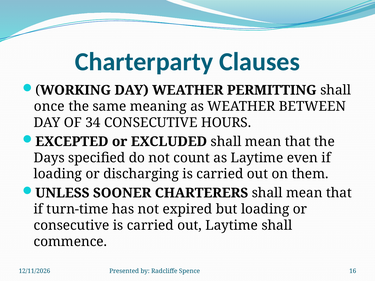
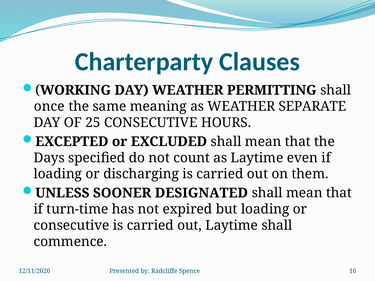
BETWEEN: BETWEEN -> SEPARATE
34: 34 -> 25
CHARTERERS: CHARTERERS -> DESIGNATED
